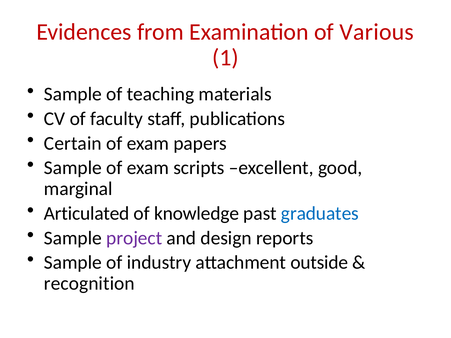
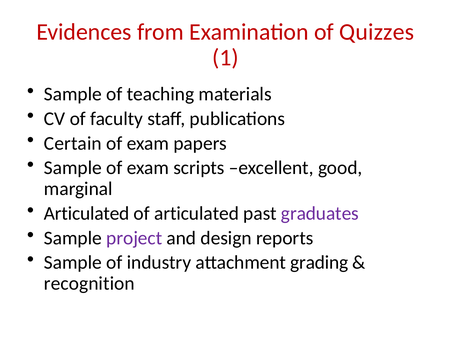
Various: Various -> Quizzes
of knowledge: knowledge -> articulated
graduates colour: blue -> purple
outside: outside -> grading
